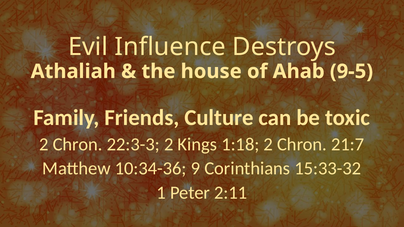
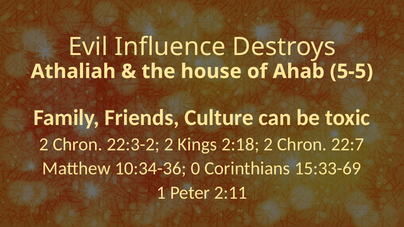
9-5: 9-5 -> 5-5
22:3-3: 22:3-3 -> 22:3-2
1:18: 1:18 -> 2:18
21:7: 21:7 -> 22:7
9: 9 -> 0
15:33-32: 15:33-32 -> 15:33-69
